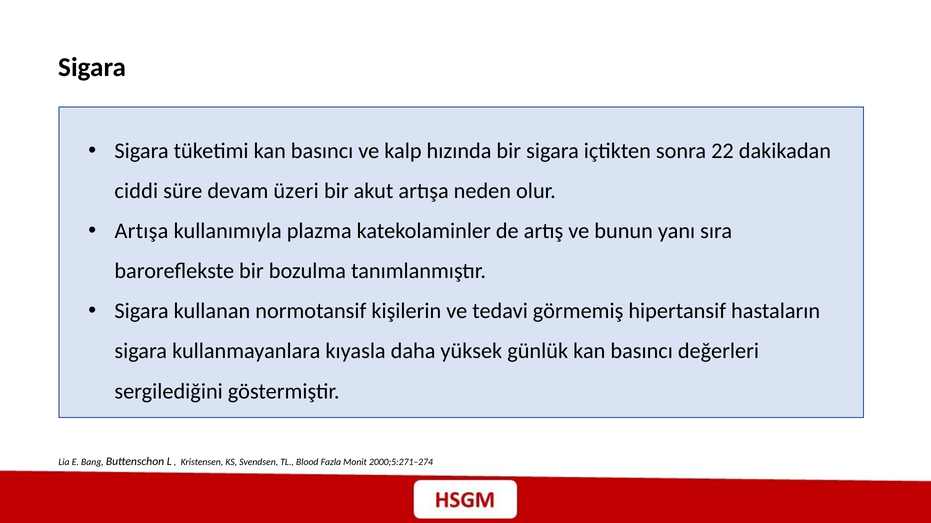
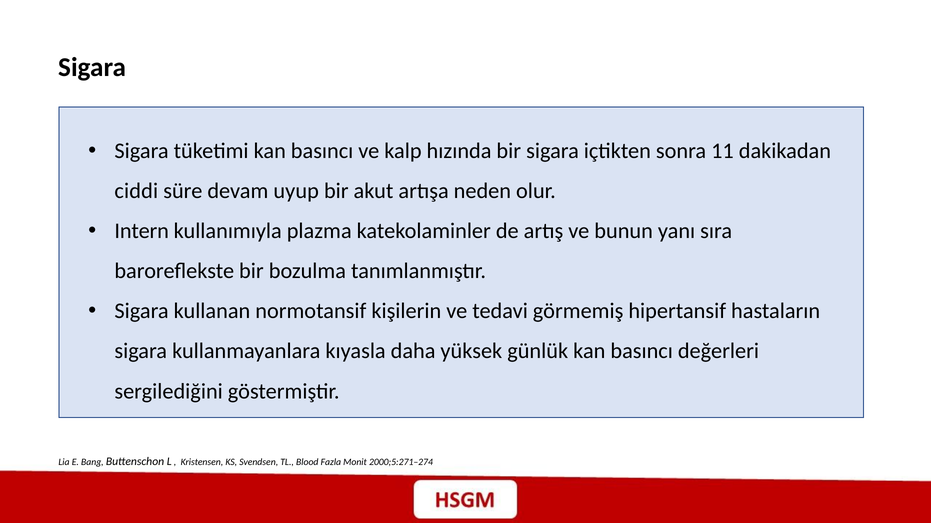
22: 22 -> 11
üzeri: üzeri -> uyup
Artışa at (141, 231): Artışa -> Intern
